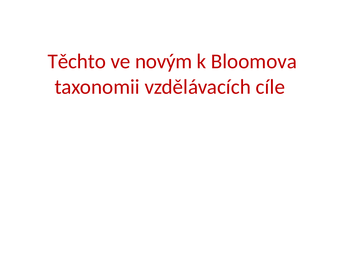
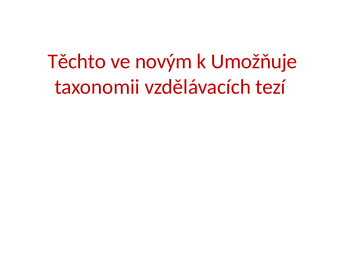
Bloomova: Bloomova -> Umožňuje
cíle: cíle -> tezí
